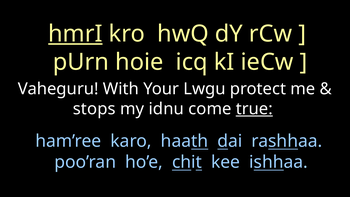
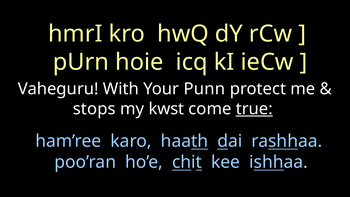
hmrI underline: present -> none
Lwgu: Lwgu -> Punn
idnu: idnu -> kwst
